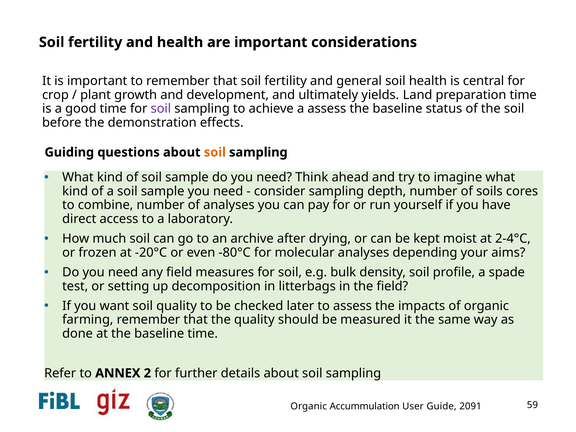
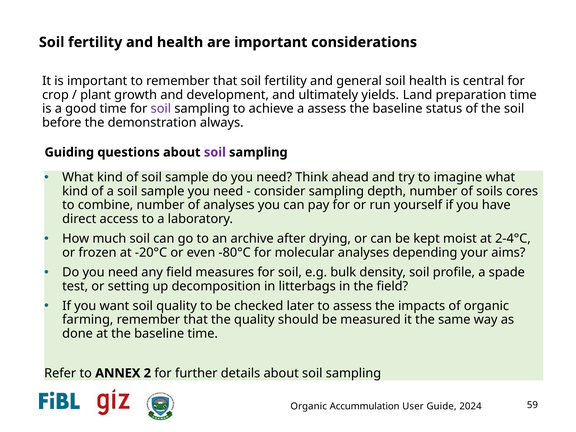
effects: effects -> always
soil at (215, 152) colour: orange -> purple
2091: 2091 -> 2024
